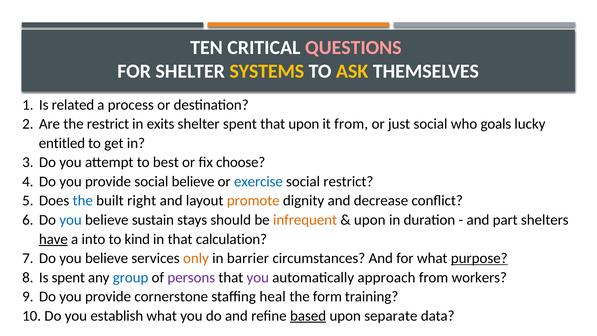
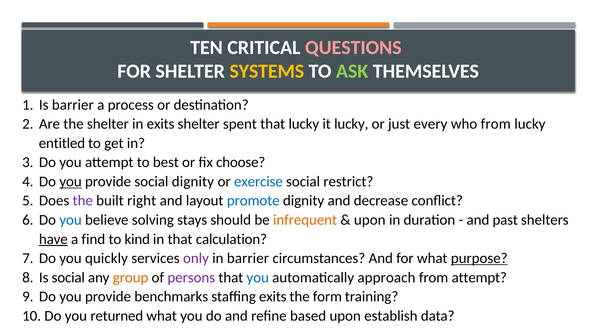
ASK colour: yellow -> light green
Is related: related -> barrier
the restrict: restrict -> shelter
that upon: upon -> lucky
it from: from -> lucky
just social: social -> every
who goals: goals -> from
you at (71, 181) underline: none -> present
social believe: believe -> dignity
the at (83, 201) colour: blue -> purple
promote colour: orange -> blue
sustain: sustain -> solving
part: part -> past
into: into -> find
believe at (107, 258): believe -> quickly
only colour: orange -> purple
Is spent: spent -> social
group colour: blue -> orange
you at (258, 277) colour: purple -> blue
from workers: workers -> attempt
cornerstone: cornerstone -> benchmarks
staffing heal: heal -> exits
establish: establish -> returned
based underline: present -> none
separate: separate -> establish
